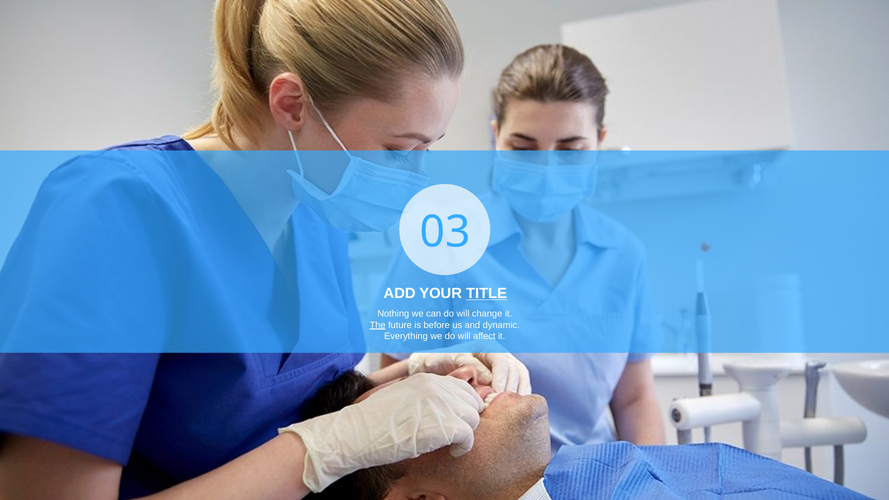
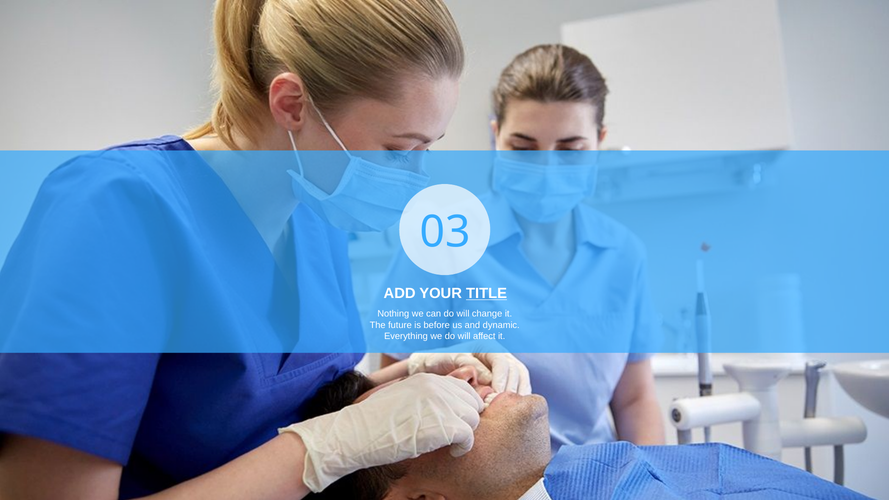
The underline: present -> none
